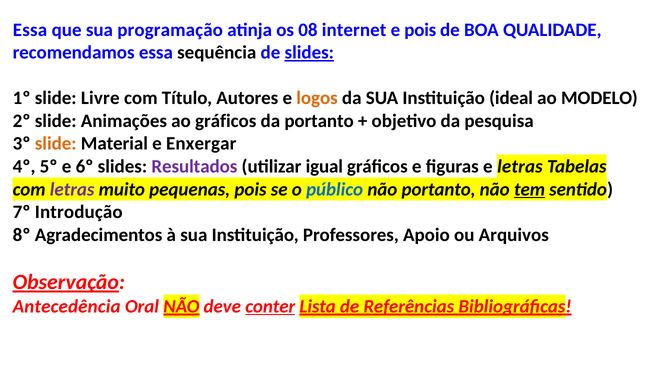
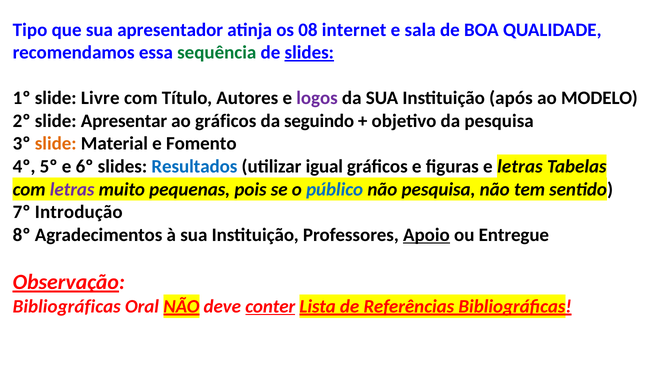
Essa at (30, 30): Essa -> Tipo
programação: programação -> apresentador
e pois: pois -> sala
sequência colour: black -> green
logos colour: orange -> purple
ideal: ideal -> após
Animações: Animações -> Apresentar
da portanto: portanto -> seguindo
Enxergar: Enxergar -> Fomento
Resultados colour: purple -> blue
não portanto: portanto -> pesquisa
tem underline: present -> none
Apoio underline: none -> present
Arquivos: Arquivos -> Entregue
Antecedência at (67, 307): Antecedência -> Bibliográficas
